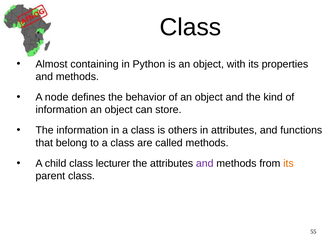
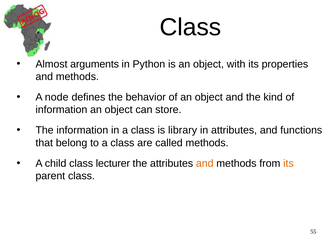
containing: containing -> arguments
others: others -> library
and at (205, 163) colour: purple -> orange
